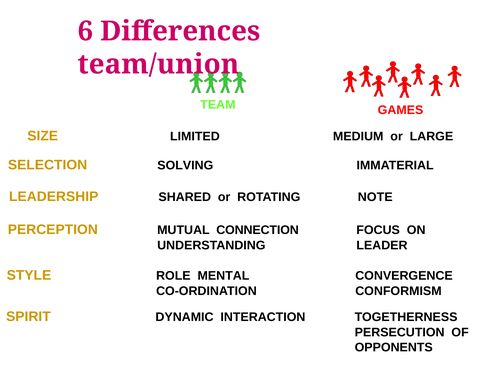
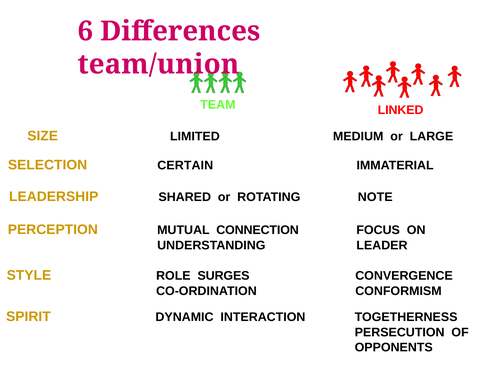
GAMES: GAMES -> LINKED
SOLVING: SOLVING -> CERTAIN
MENTAL: MENTAL -> SURGES
